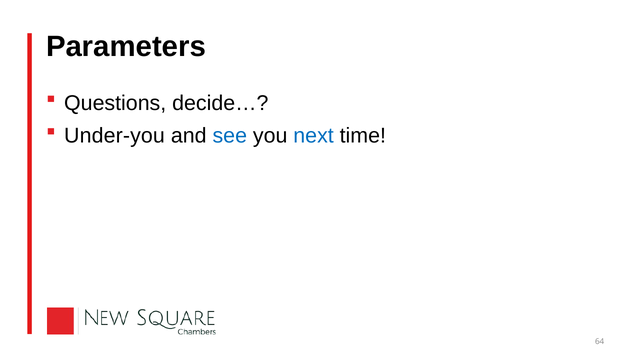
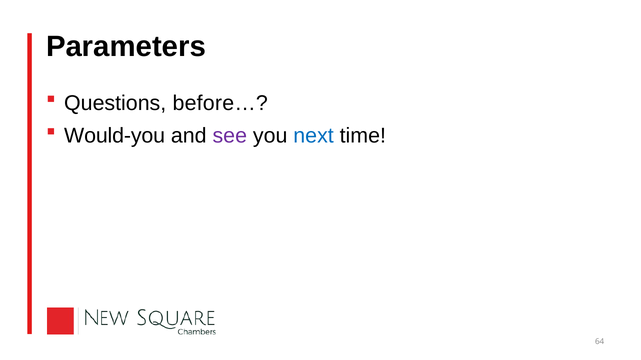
decide…: decide… -> before…
Under-you: Under-you -> Would-you
see colour: blue -> purple
